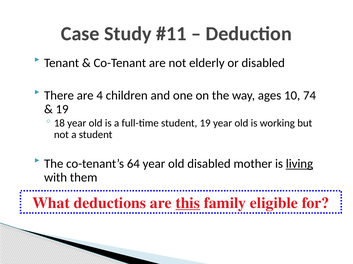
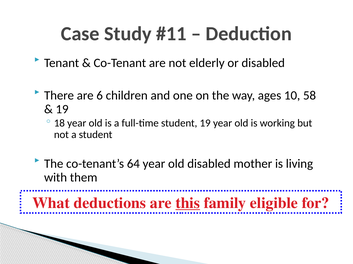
4: 4 -> 6
74: 74 -> 58
living underline: present -> none
